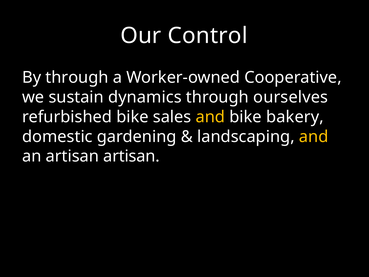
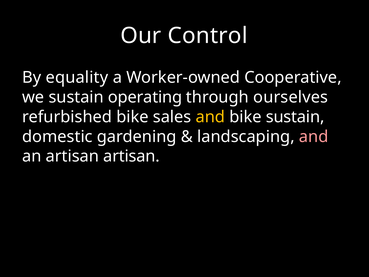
By through: through -> equality
dynamics: dynamics -> operating
bike bakery: bakery -> sustain
and at (314, 136) colour: yellow -> pink
